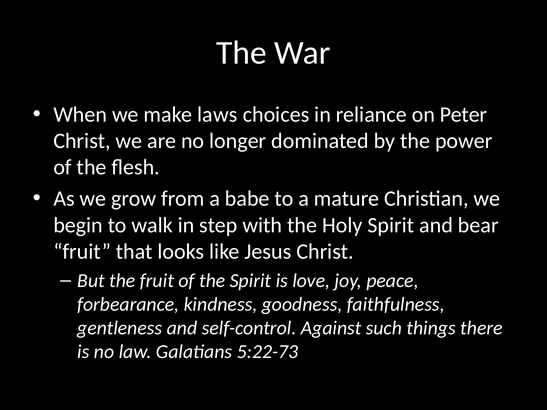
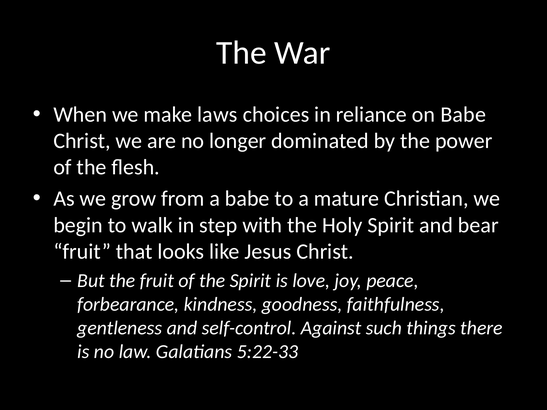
on Peter: Peter -> Babe
5:22-73: 5:22-73 -> 5:22-33
